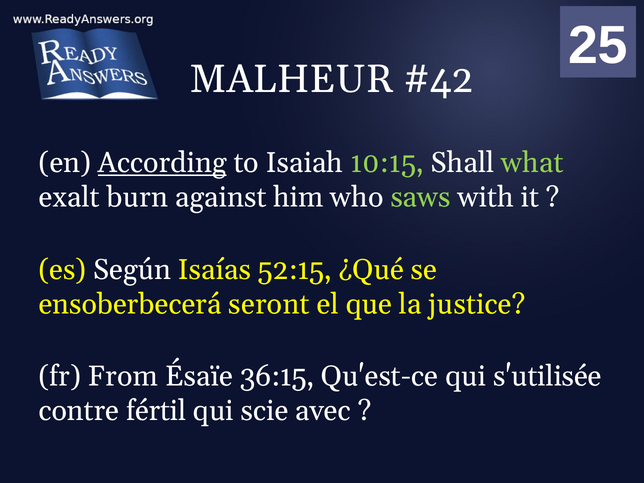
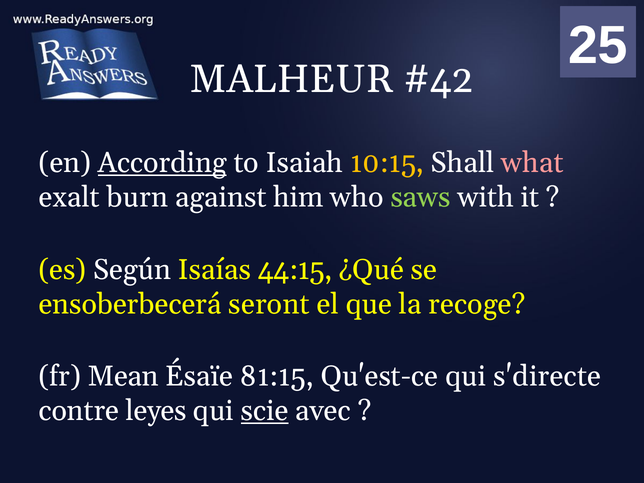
10:15 colour: light green -> yellow
what colour: light green -> pink
52:15: 52:15 -> 44:15
justice: justice -> recoge
From: From -> Mean
36:15: 36:15 -> 81:15
s'utilisée: s'utilisée -> s'directe
fértil: fértil -> leyes
scie underline: none -> present
